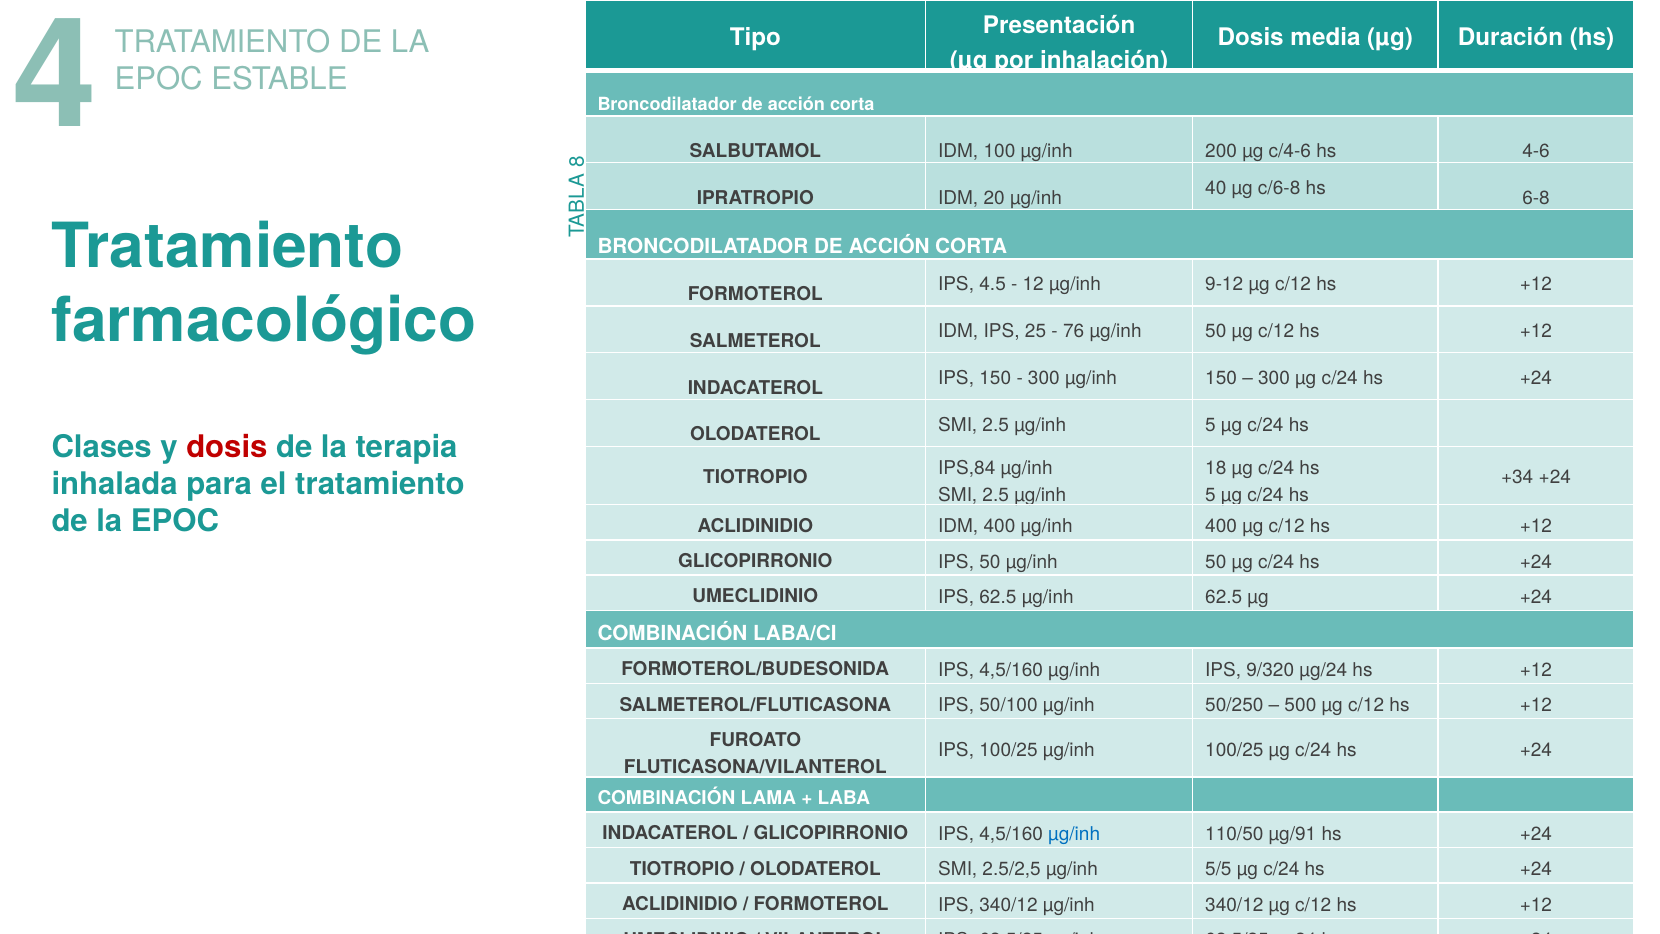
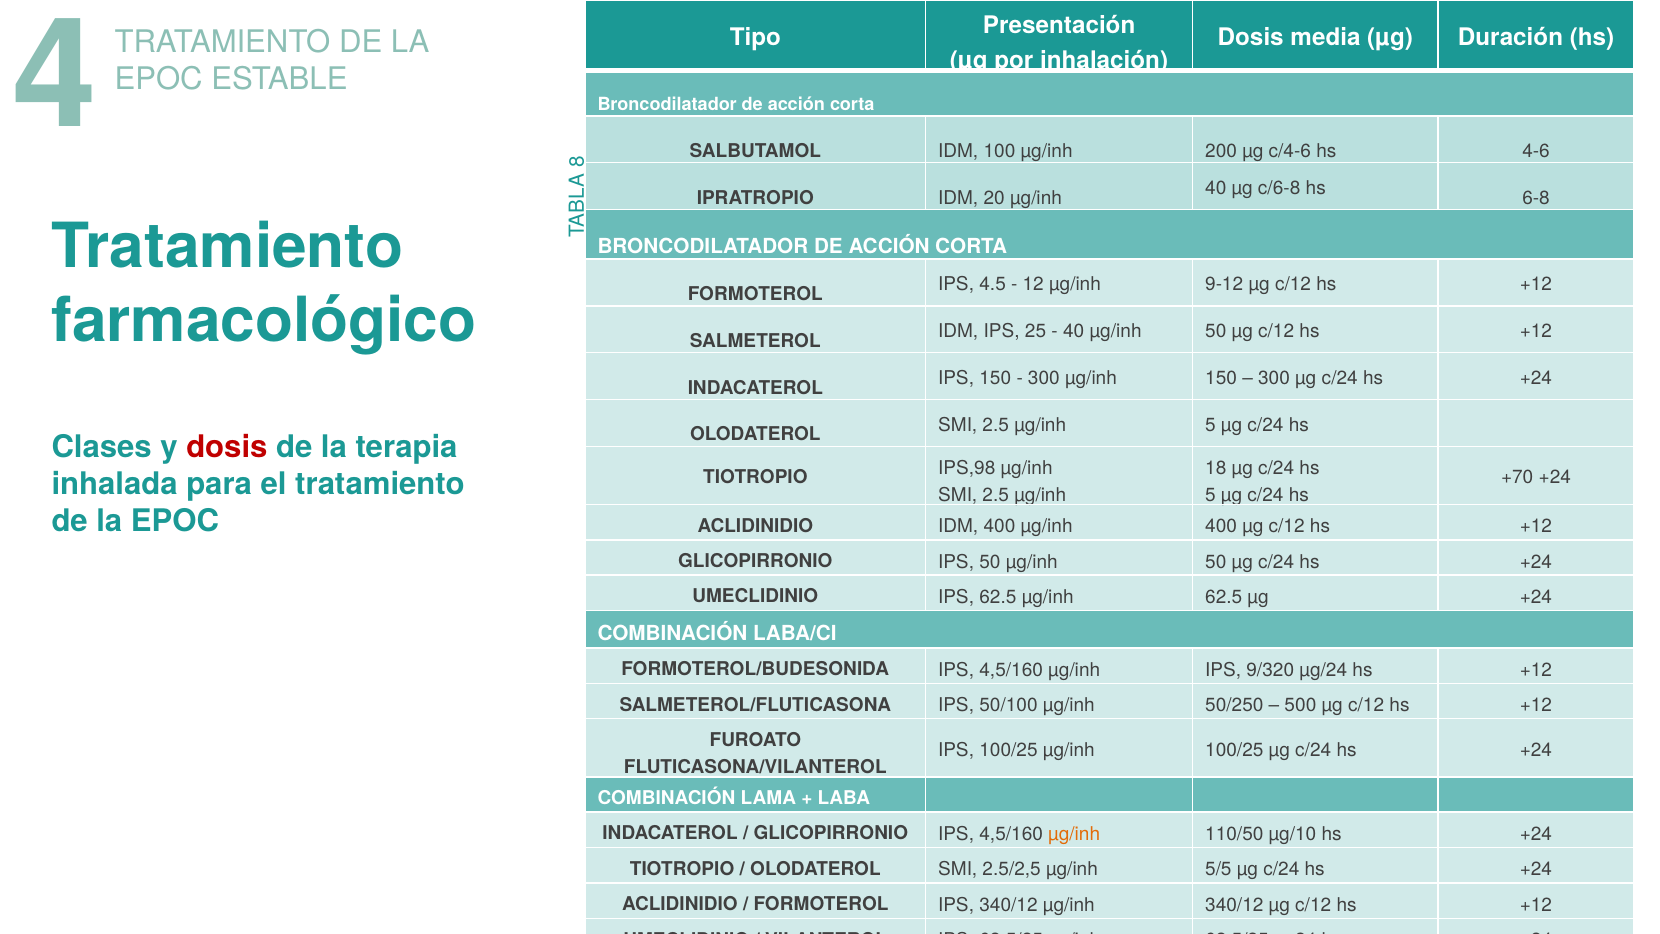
76 at (1074, 331): 76 -> 40
IPS,84: IPS,84 -> IPS,98
+34: +34 -> +70
µg/inh at (1074, 834) colour: blue -> orange
µg/91: µg/91 -> µg/10
